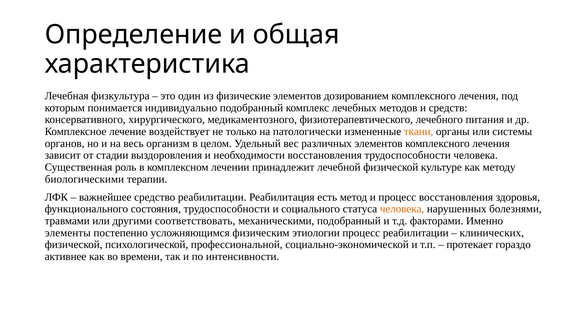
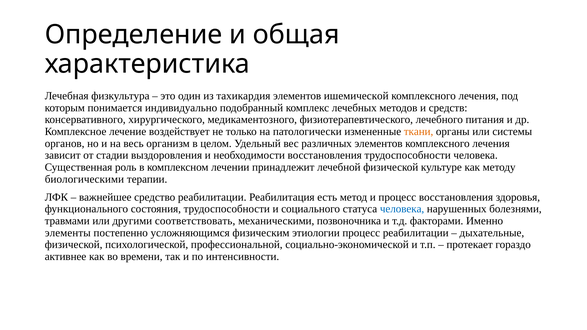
физические: физические -> тахикардия
дозированием: дозированием -> ишемической
человека at (402, 209) colour: orange -> blue
механическими подобранный: подобранный -> позвоночника
клинических: клинических -> дыхательные
